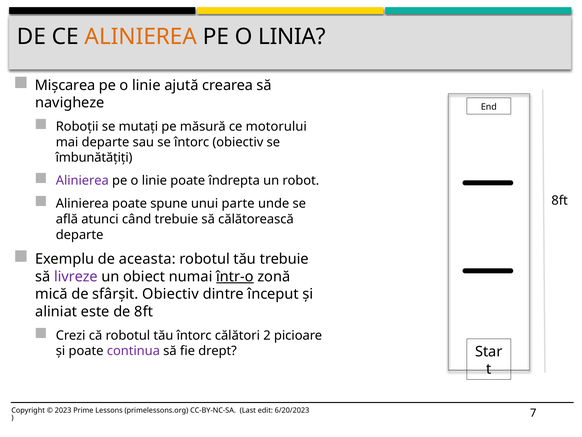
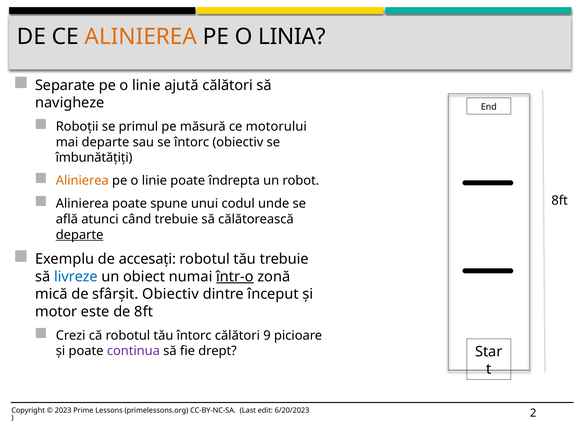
Mișcarea: Mișcarea -> Separate
ajută crearea: crearea -> călători
mutați: mutați -> primul
Alinierea at (82, 180) colour: purple -> orange
parte: parte -> codul
departe at (80, 234) underline: none -> present
aceasta: aceasta -> accesați
livreze colour: purple -> blue
aliniat: aliniat -> motor
2: 2 -> 9
7: 7 -> 2
